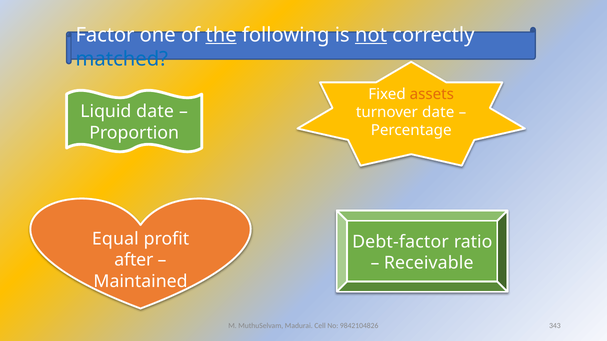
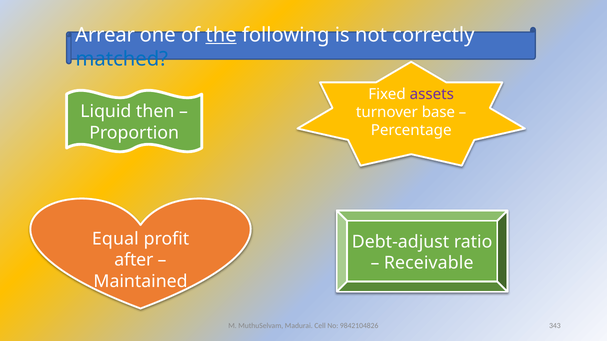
Factor: Factor -> Arrear
not underline: present -> none
assets colour: orange -> purple
Liquid date: date -> then
turnover date: date -> base
Debt-factor: Debt-factor -> Debt-adjust
